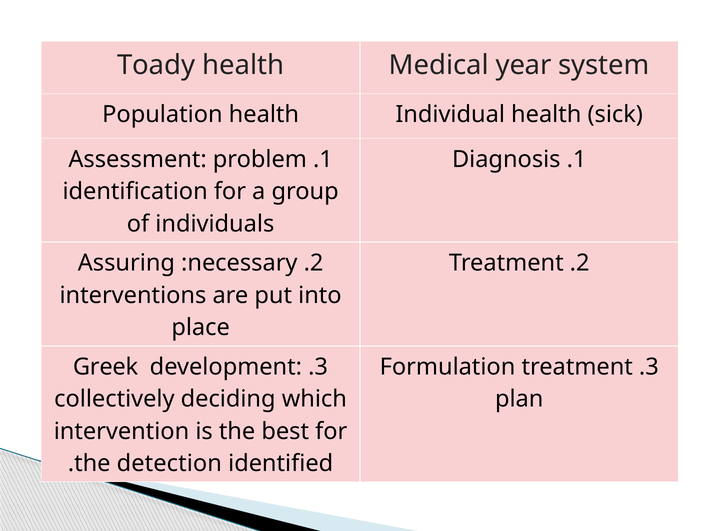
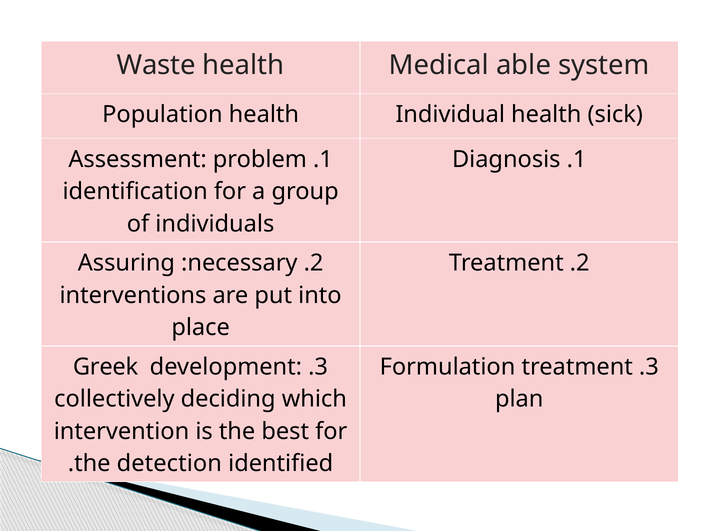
Toady: Toady -> Waste
year: year -> able
